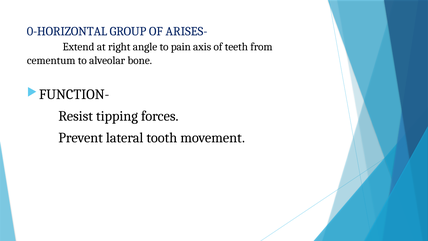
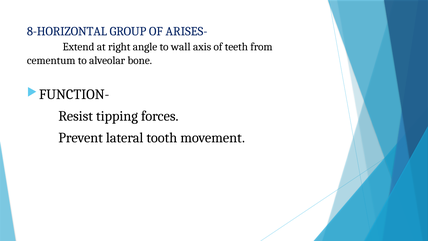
0-HORIZONTAL: 0-HORIZONTAL -> 8-HORIZONTAL
pain: pain -> wall
